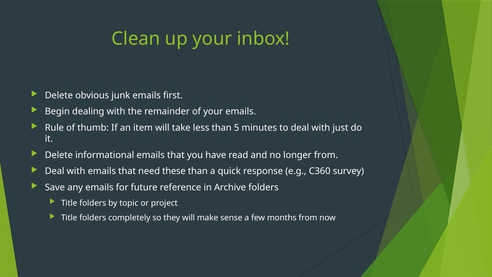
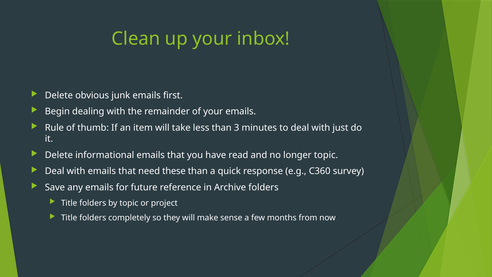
5: 5 -> 3
longer from: from -> topic
